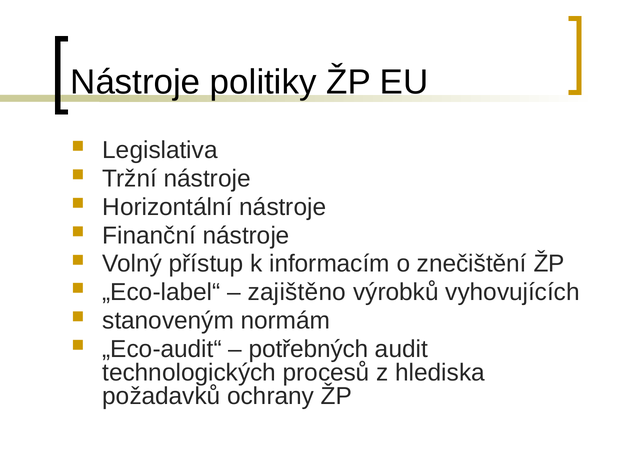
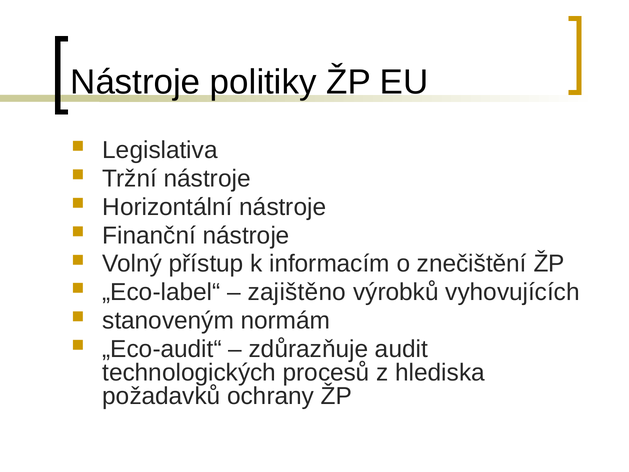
potřebných: potřebných -> zdůrazňuje
